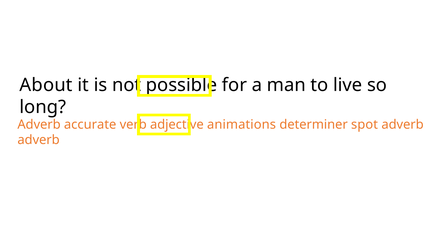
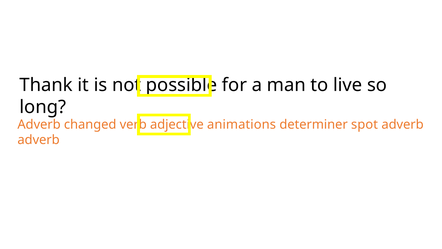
About: About -> Thank
accurate: accurate -> changed
